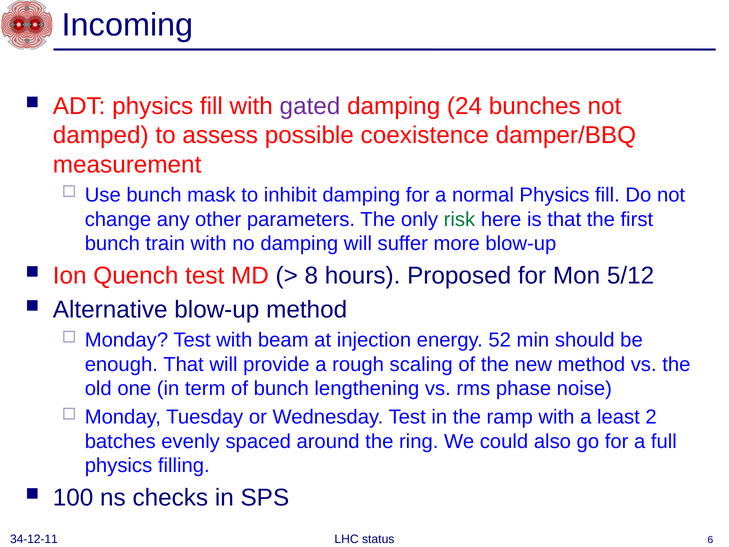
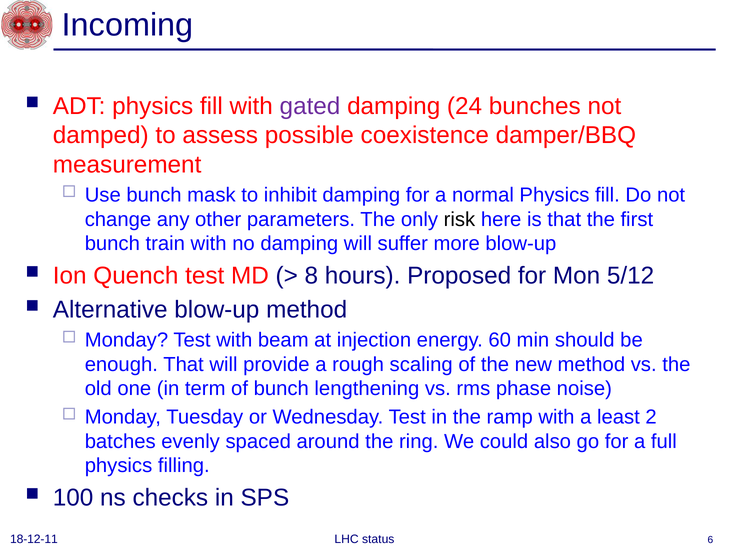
risk colour: green -> black
52: 52 -> 60
34-12-11: 34-12-11 -> 18-12-11
